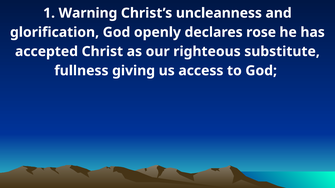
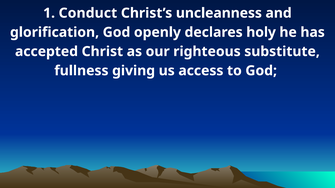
Warning: Warning -> Conduct
rose: rose -> holy
